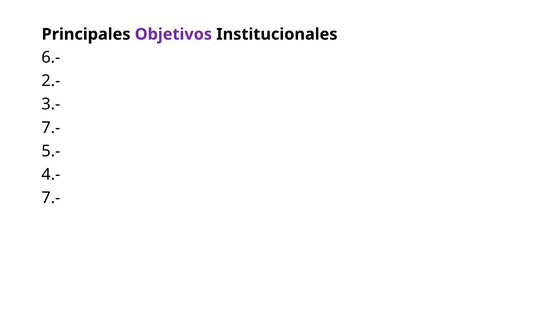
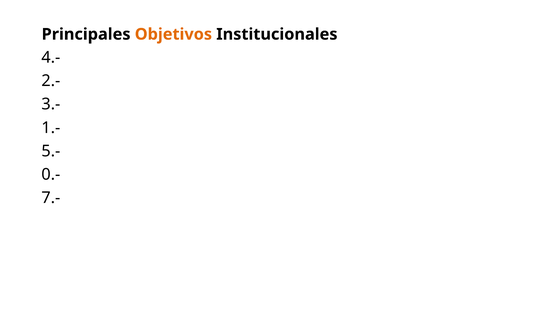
Objetivos colour: purple -> orange
6.-: 6.- -> 4.-
7.- at (51, 128): 7.- -> 1.-
4.-: 4.- -> 0.-
